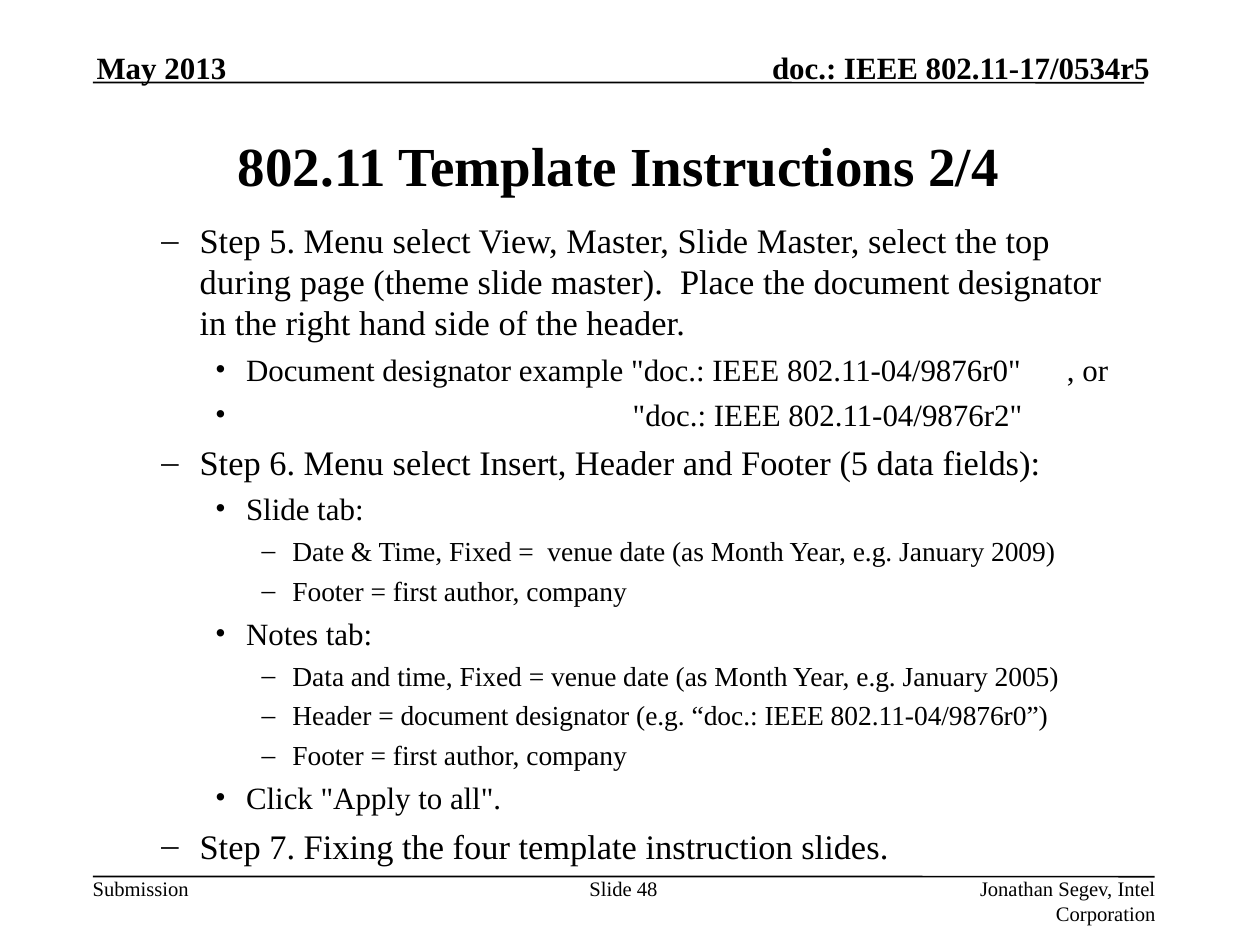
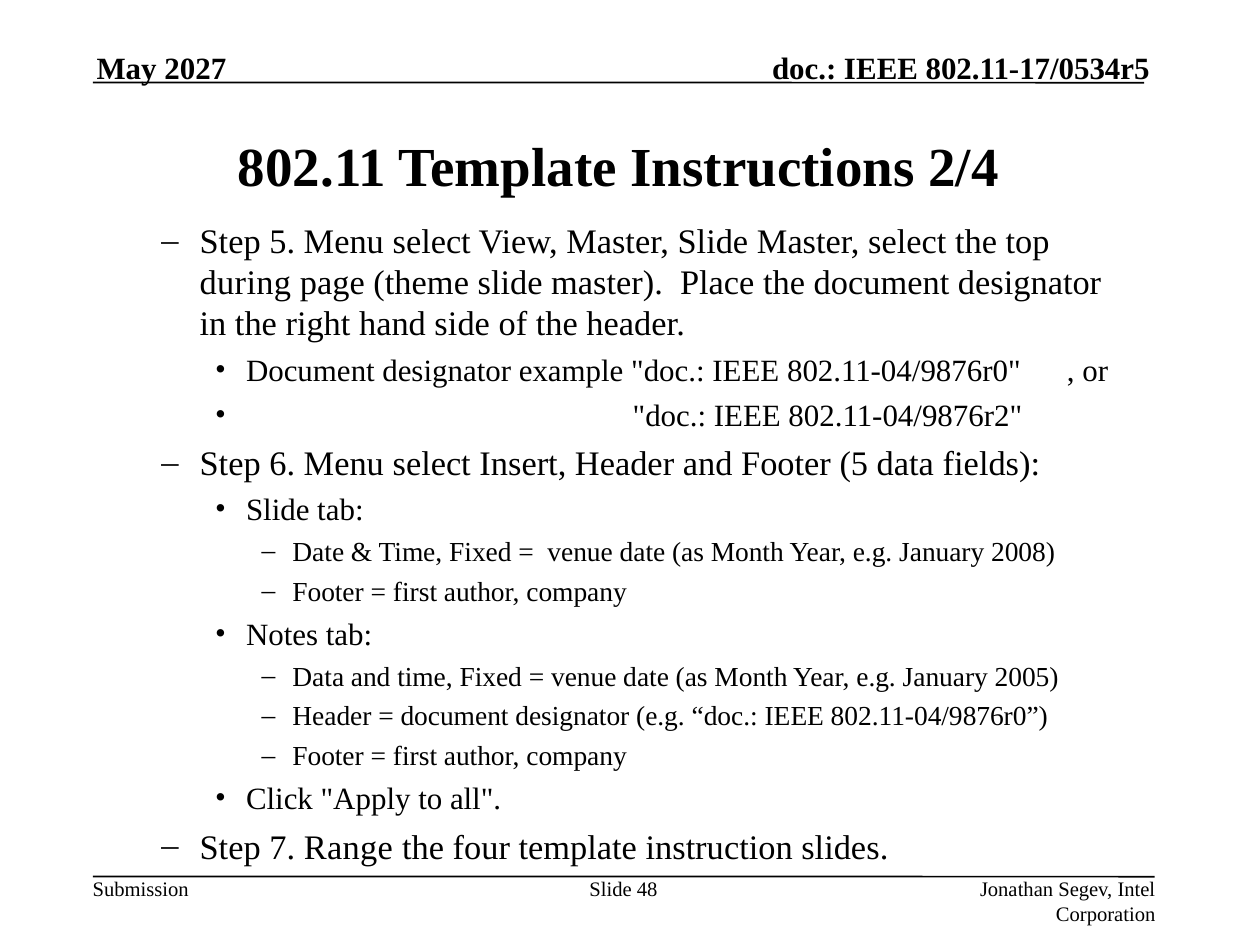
2013: 2013 -> 2027
2009: 2009 -> 2008
Fixing: Fixing -> Range
